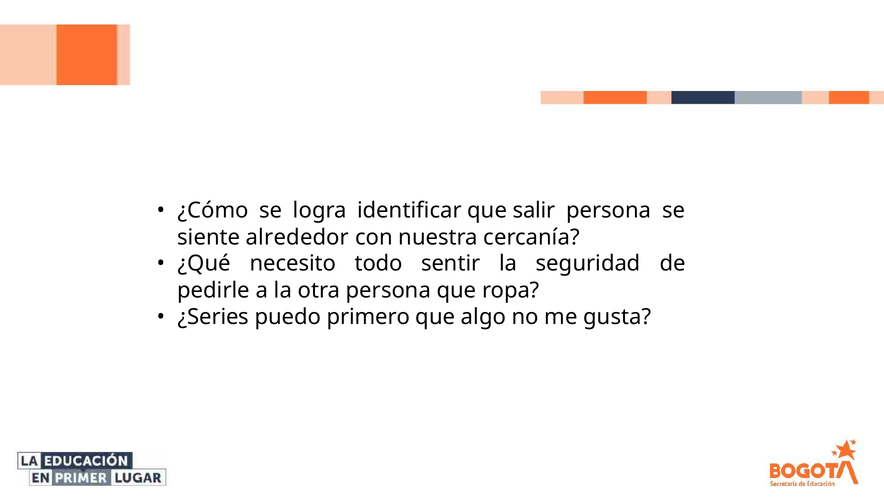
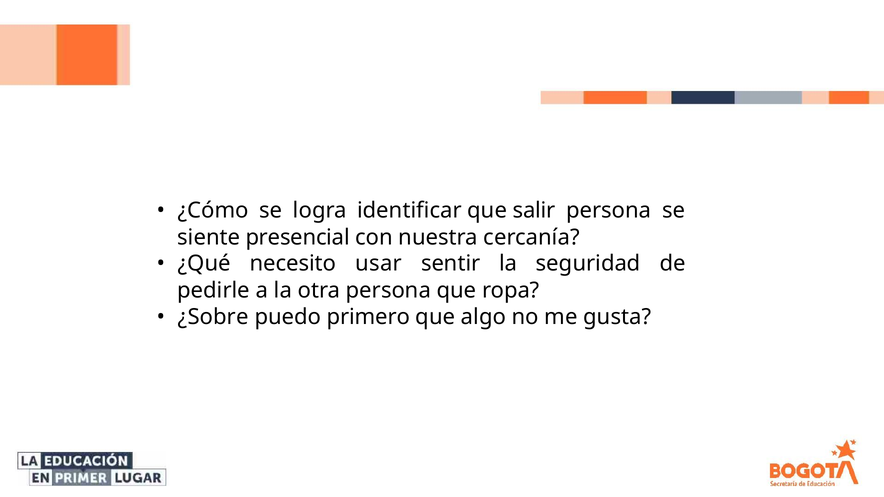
alrededor: alrededor -> presencial
todo: todo -> usar
¿Series: ¿Series -> ¿Sobre
